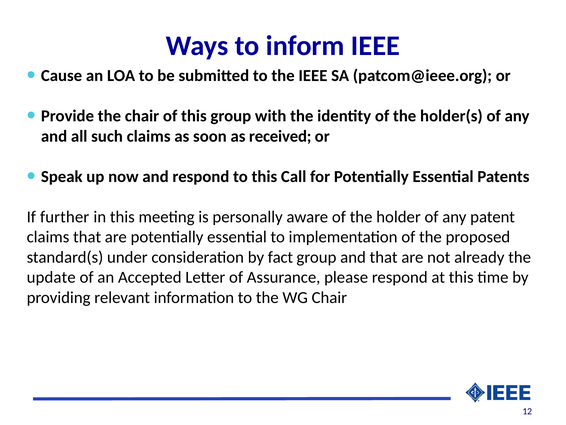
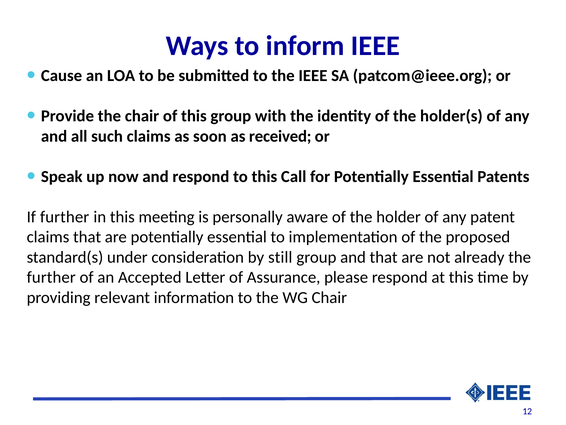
fact: fact -> still
update at (51, 277): update -> further
